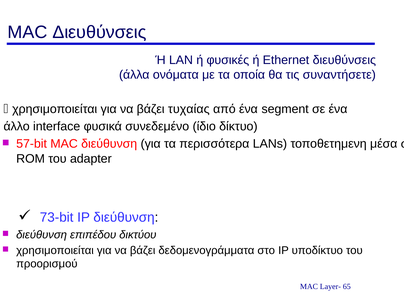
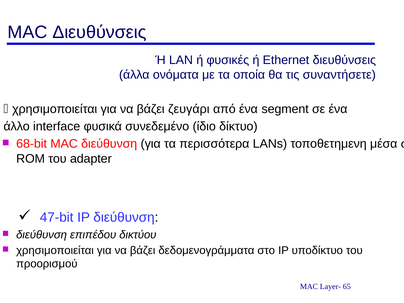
τυχαίας: τυχαίας -> ζευγάρι
57-bit: 57-bit -> 68-bit
73-bit: 73-bit -> 47-bit
